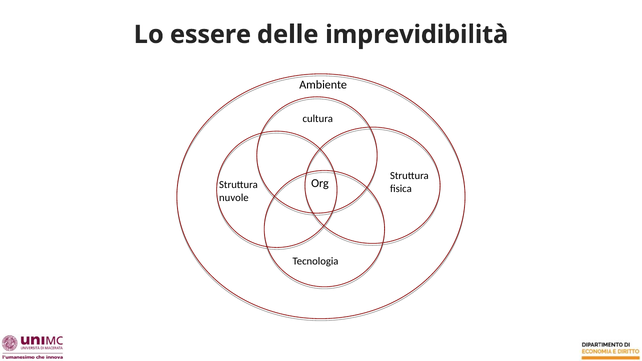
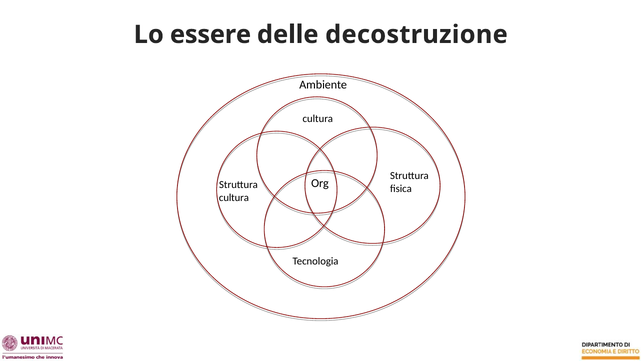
imprevidibilità: imprevidibilità -> decostruzione
nuvole at (234, 198): nuvole -> cultura
